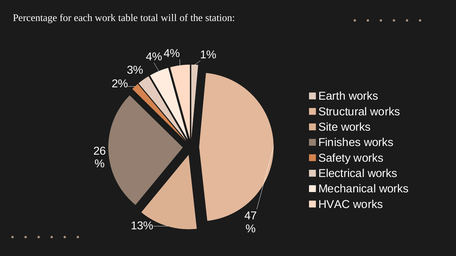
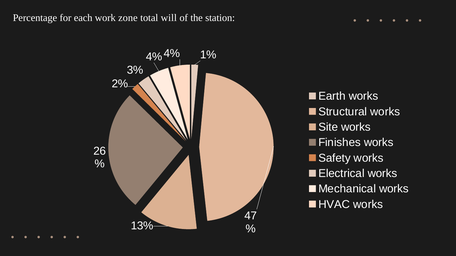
table: table -> zone
